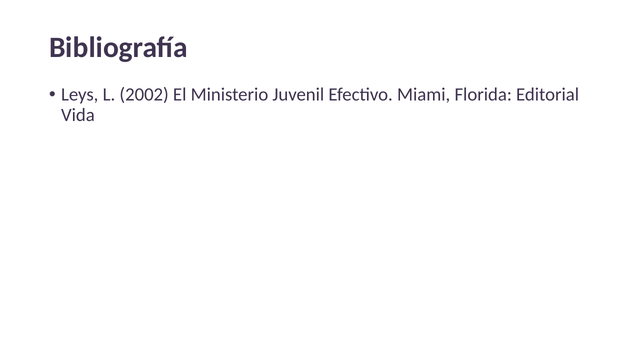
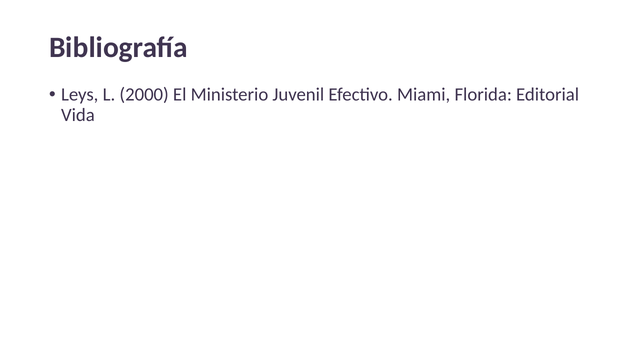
2002: 2002 -> 2000
